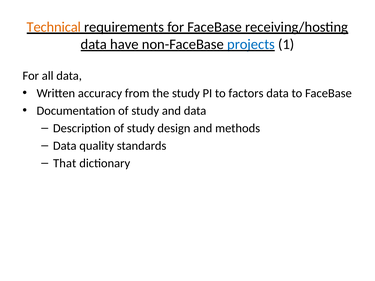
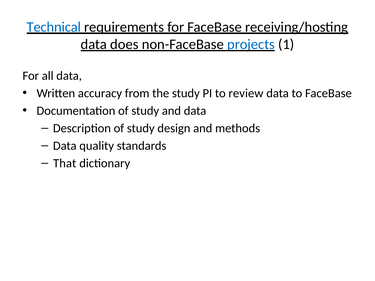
Technical colour: orange -> blue
have: have -> does
factors: factors -> review
